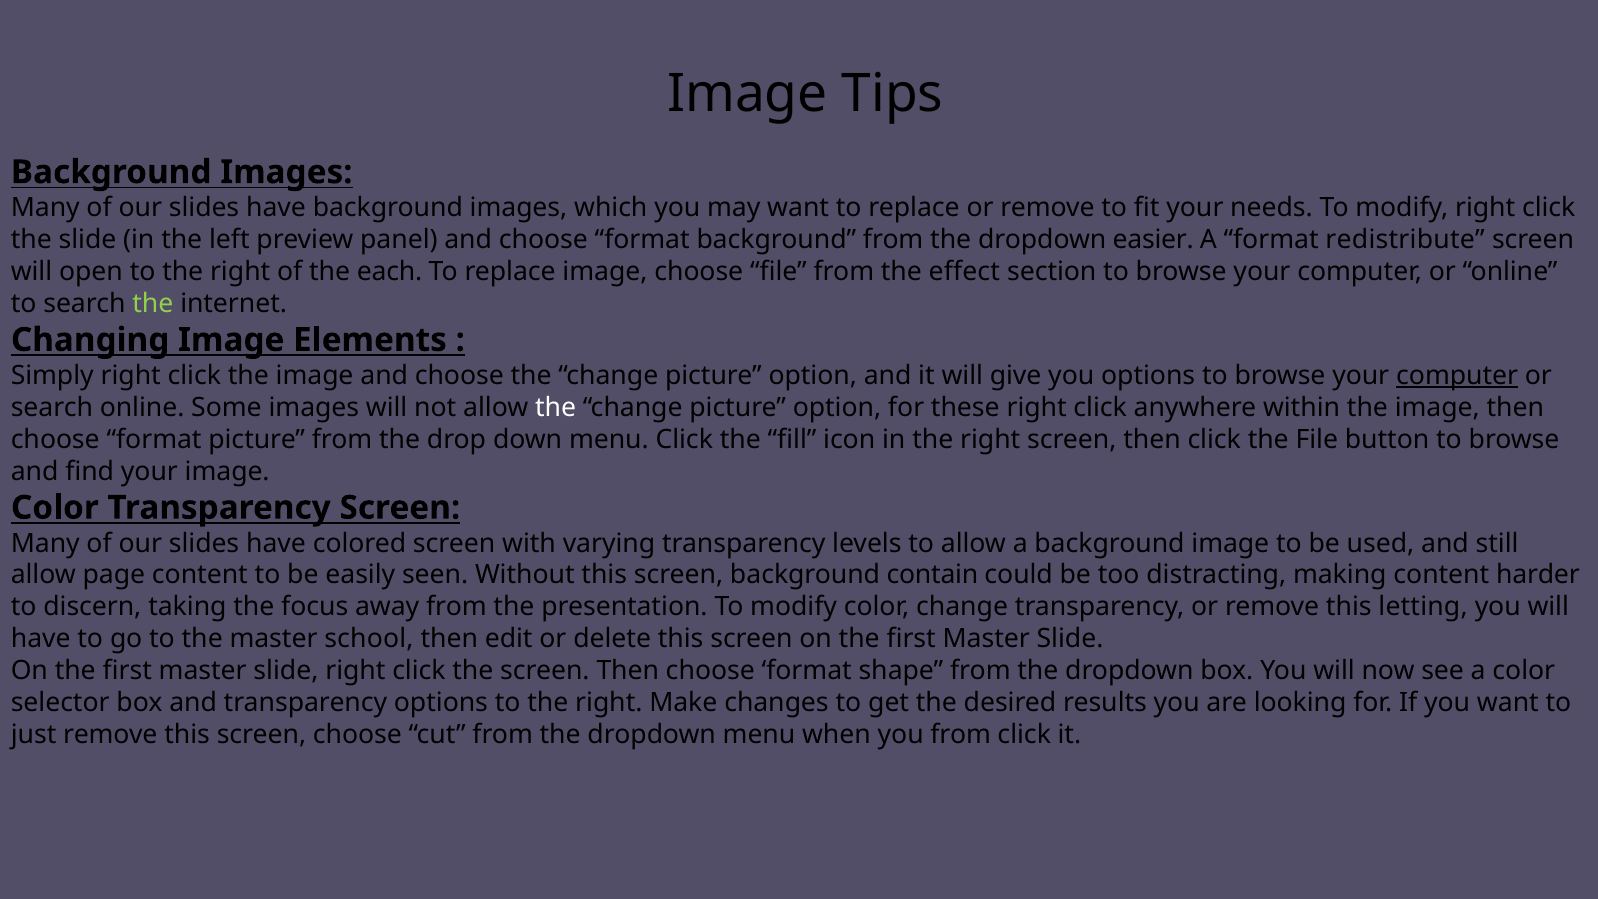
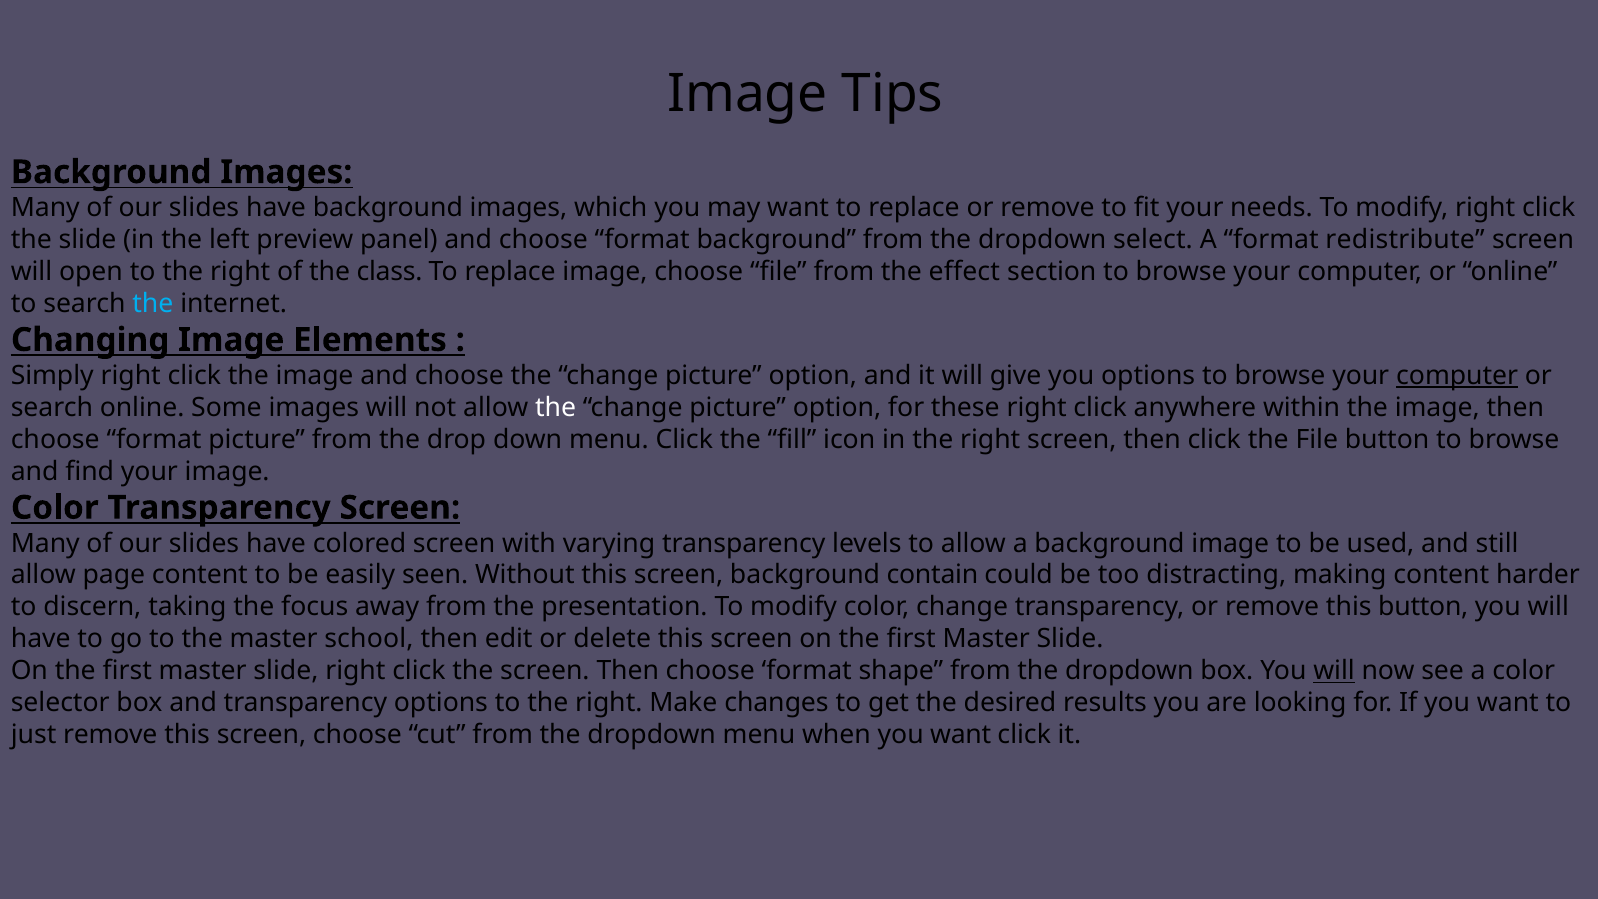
easier: easier -> select
each: each -> class
the at (153, 303) colour: light green -> light blue
this letting: letting -> button
will at (1334, 671) underline: none -> present
when you from: from -> want
